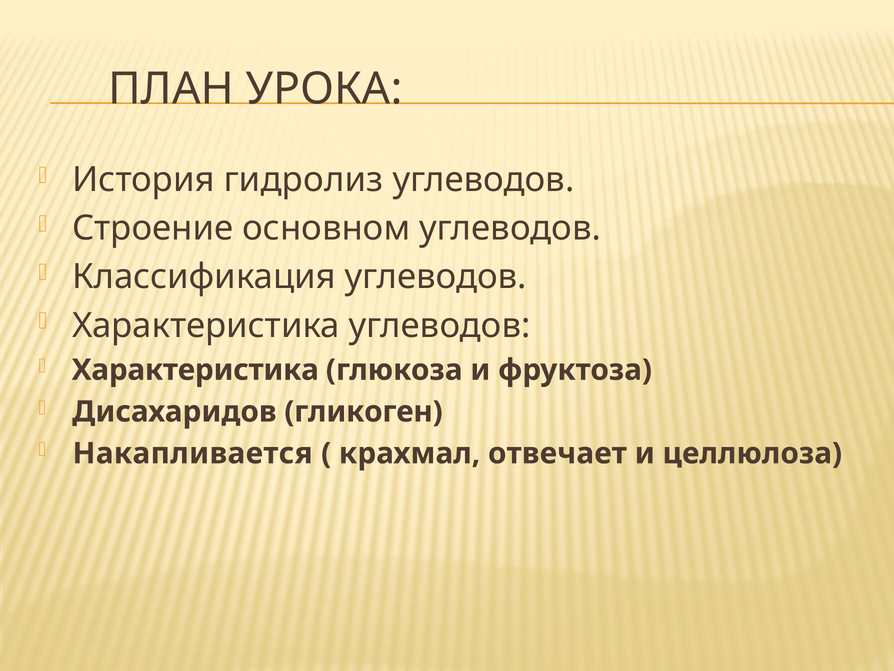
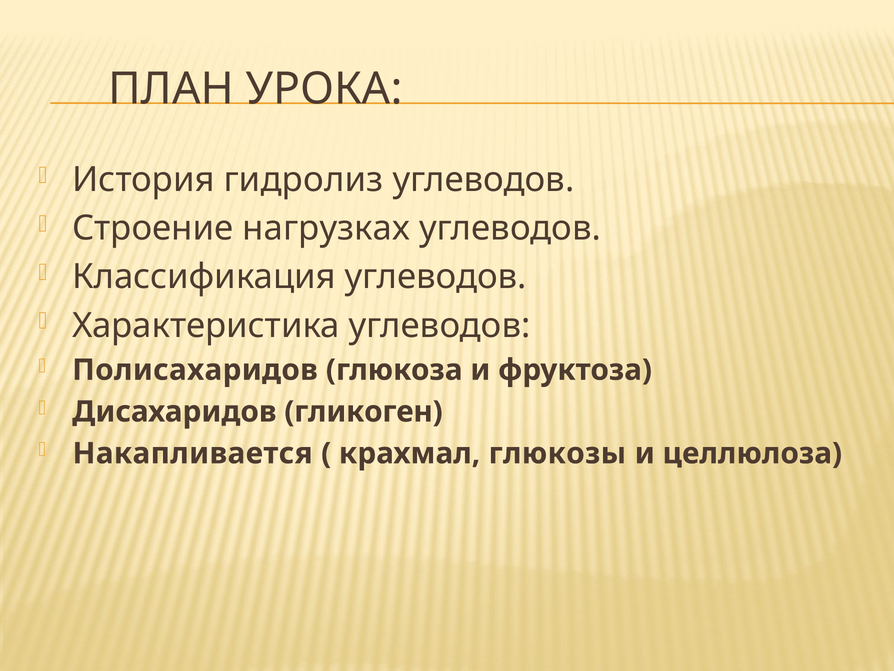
основном: основном -> нагрузках
Характеристика at (195, 370): Характеристика -> Полисахаридов
отвечает: отвечает -> глюкозы
